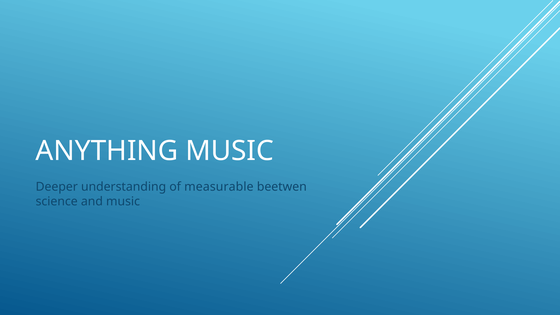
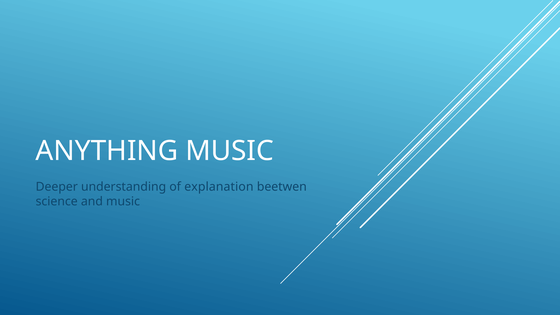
measurable: measurable -> explanation
